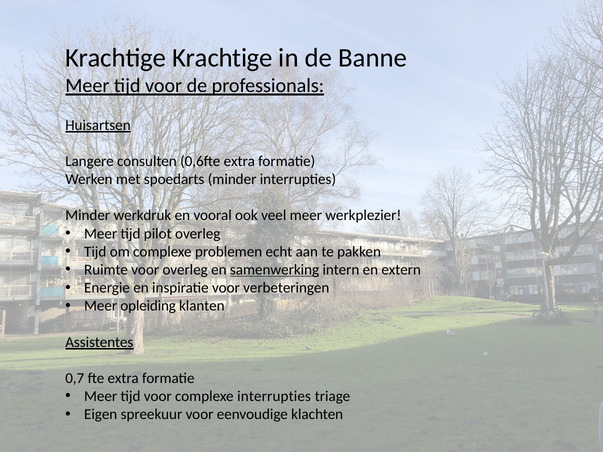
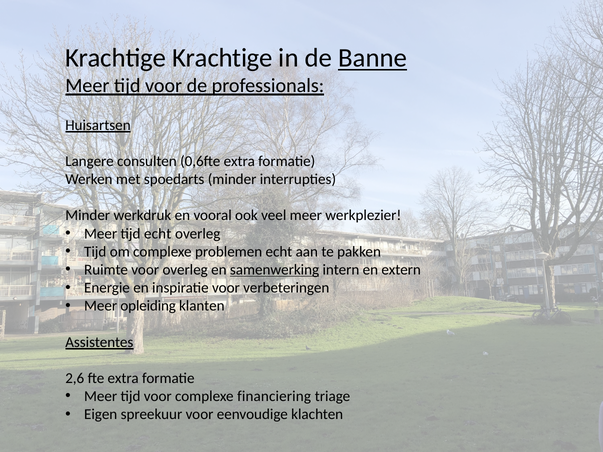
Banne underline: none -> present
tijd pilot: pilot -> echt
0,7: 0,7 -> 2,6
complexe interrupties: interrupties -> financiering
